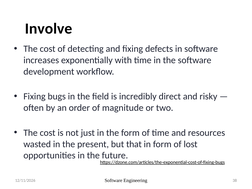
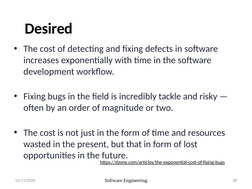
Involve: Involve -> Desired
direct: direct -> tackle
